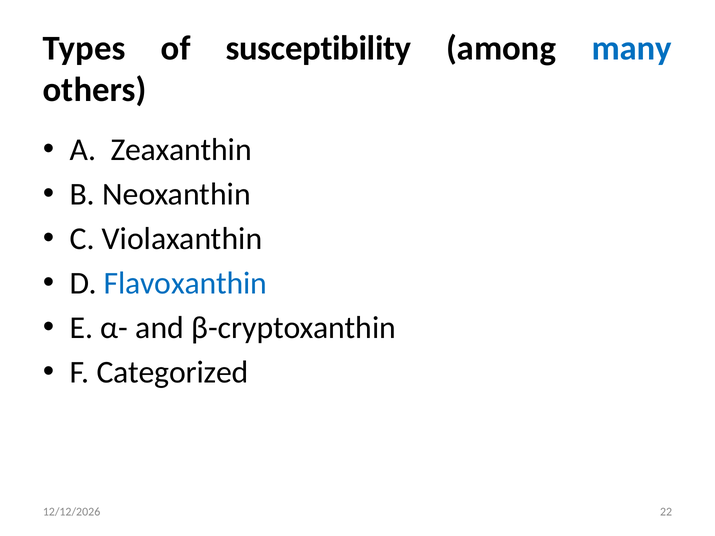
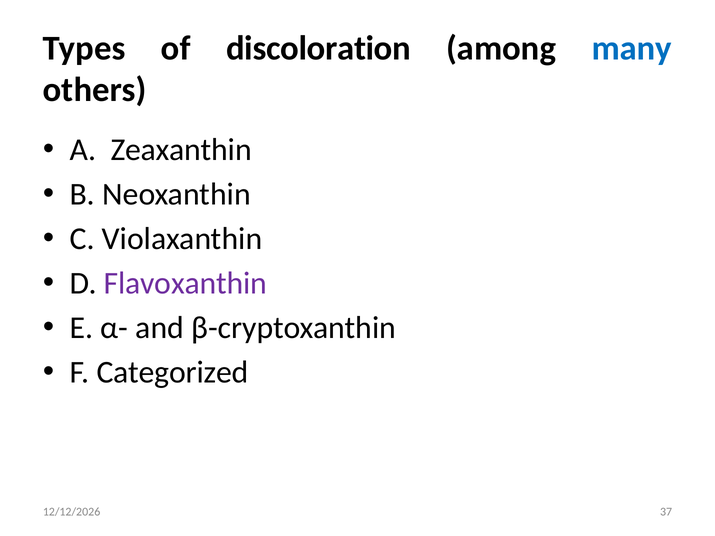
susceptibility: susceptibility -> discoloration
Flavoxanthin colour: blue -> purple
22: 22 -> 37
